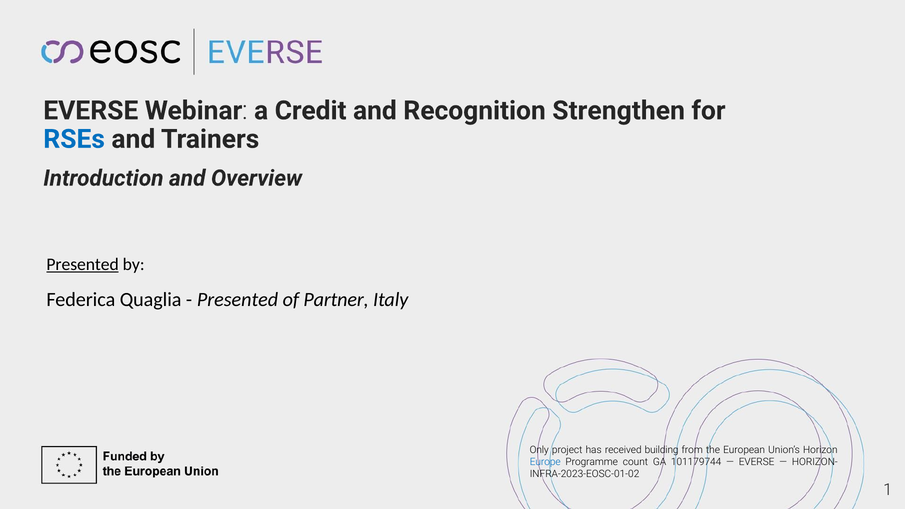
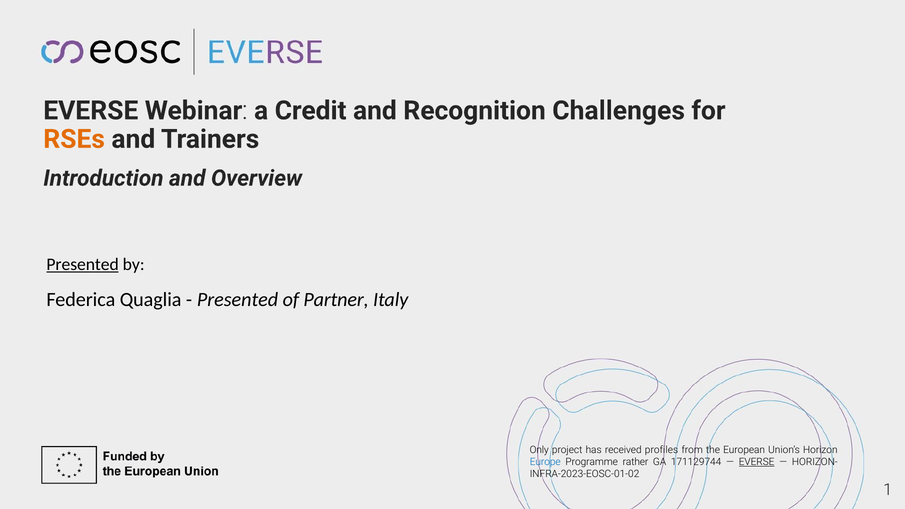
Strengthen: Strengthen -> Challenges
RSEs colour: blue -> orange
building: building -> profiles
count: count -> rather
101179744: 101179744 -> 171129744
EVERSE at (757, 462) underline: none -> present
